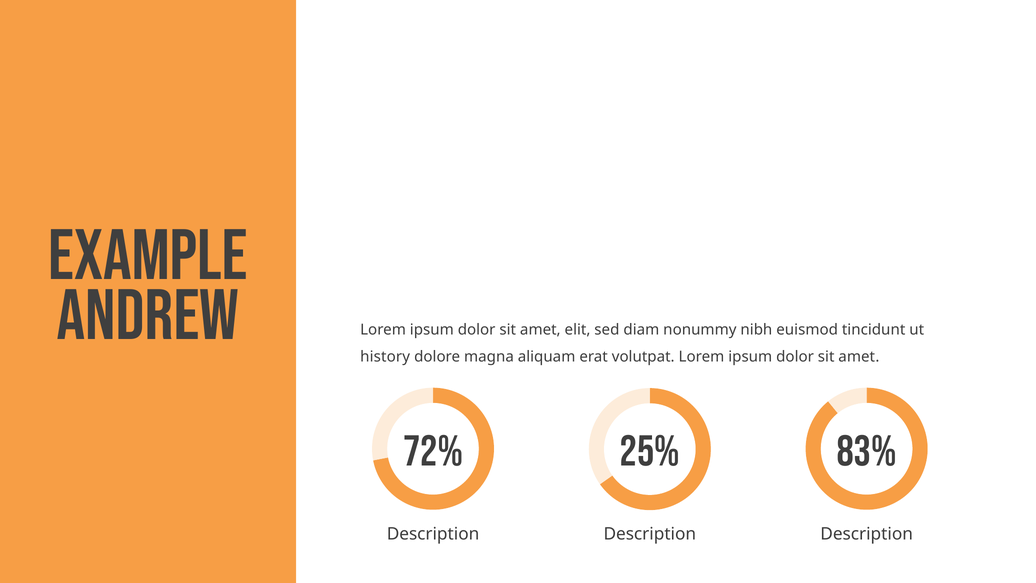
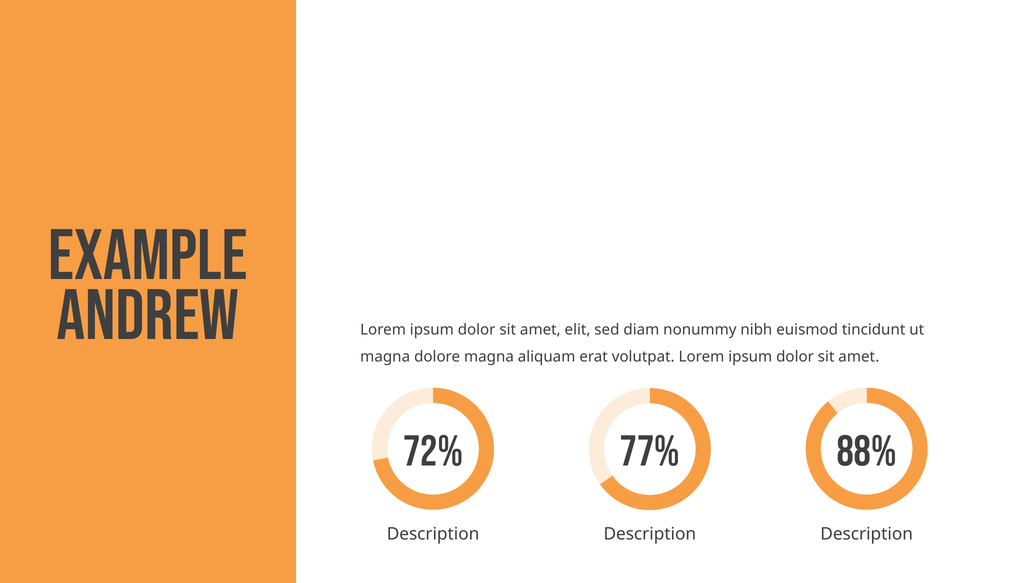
history at (385, 357): history -> magna
83%: 83% -> 88%
25%: 25% -> 77%
